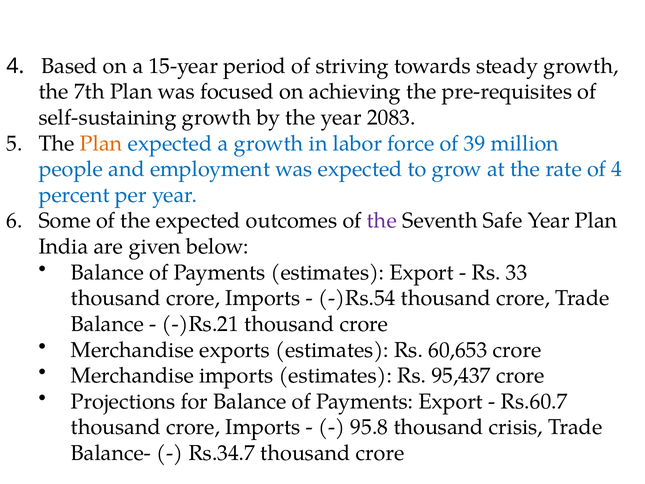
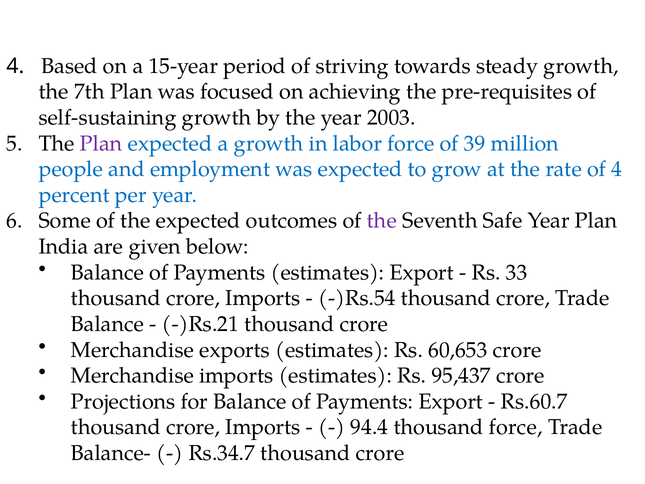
2083: 2083 -> 2003
Plan at (101, 143) colour: orange -> purple
95.8: 95.8 -> 94.4
thousand crisis: crisis -> force
